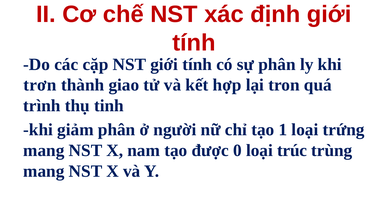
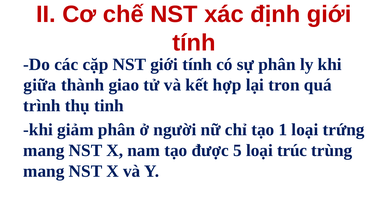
trơn: trơn -> giữa
0: 0 -> 5
